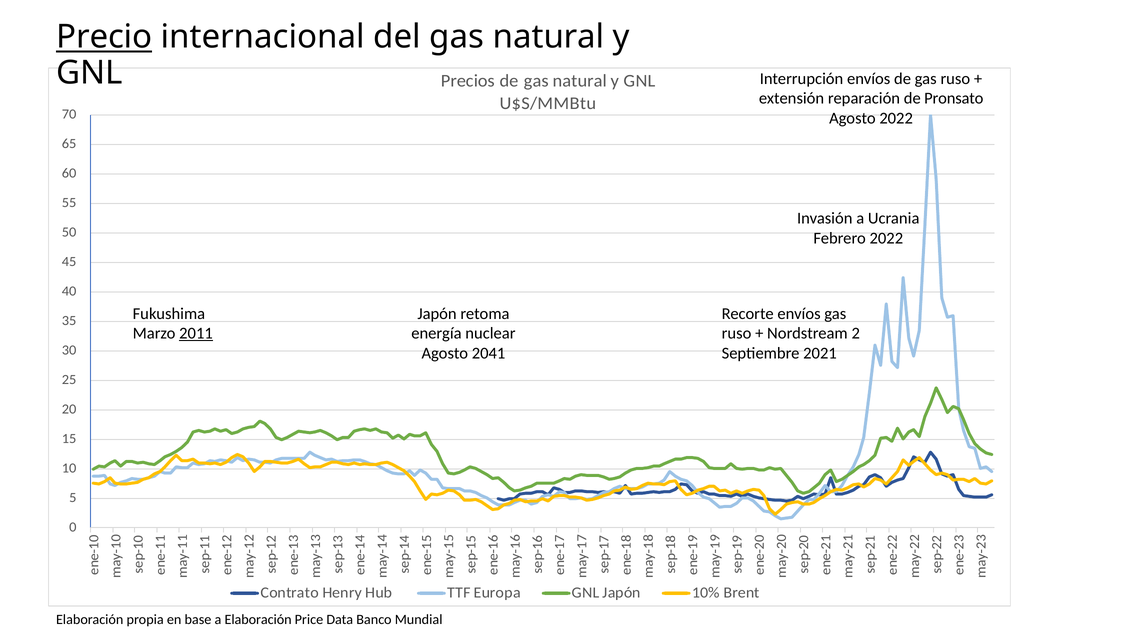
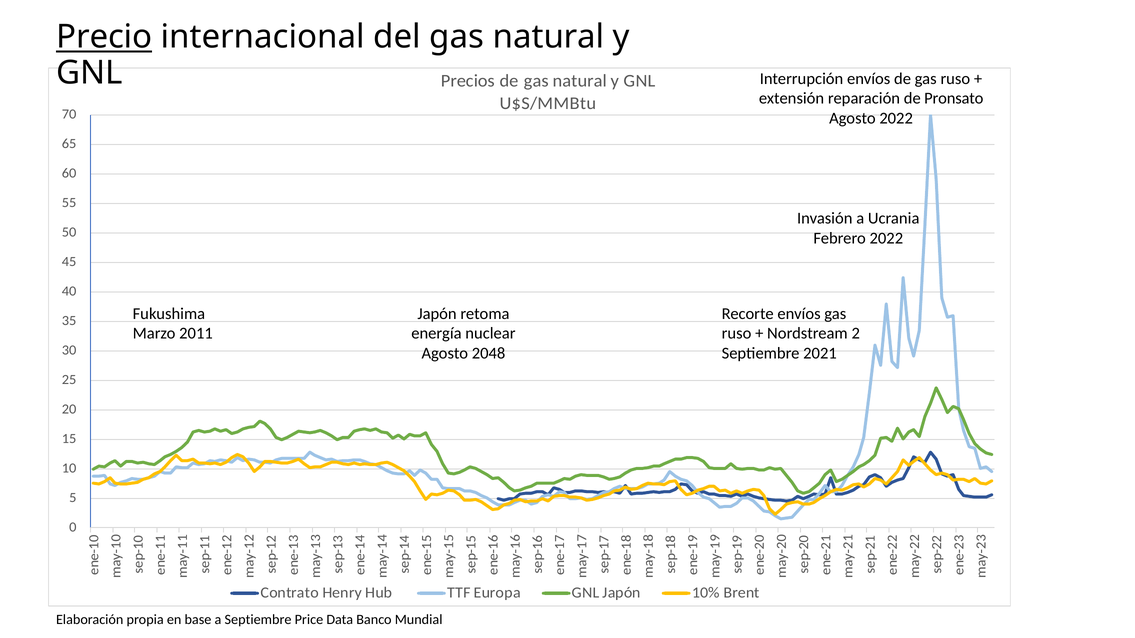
2011 underline: present -> none
2041: 2041 -> 2048
a Elaboración: Elaboración -> Septiembre
